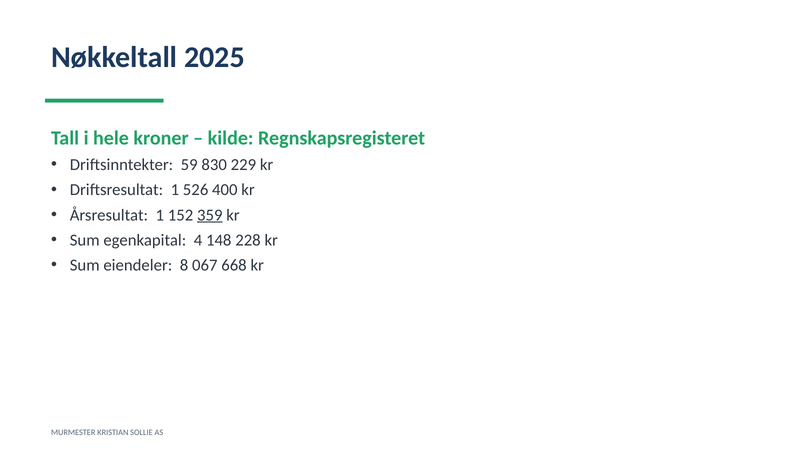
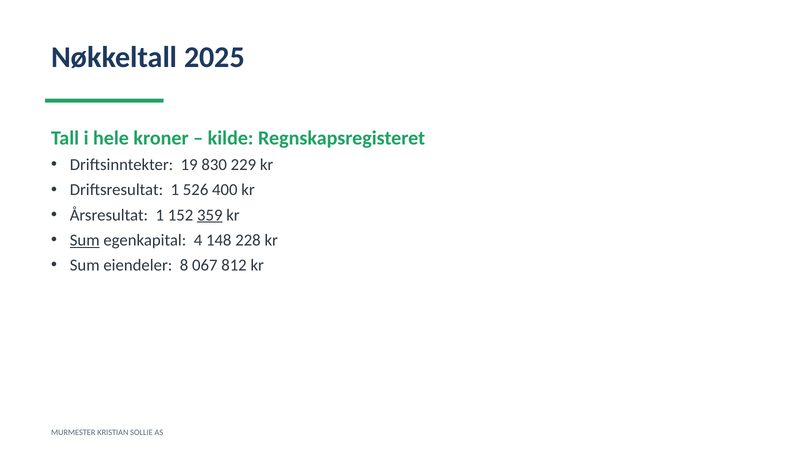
59: 59 -> 19
Sum at (85, 240) underline: none -> present
668: 668 -> 812
